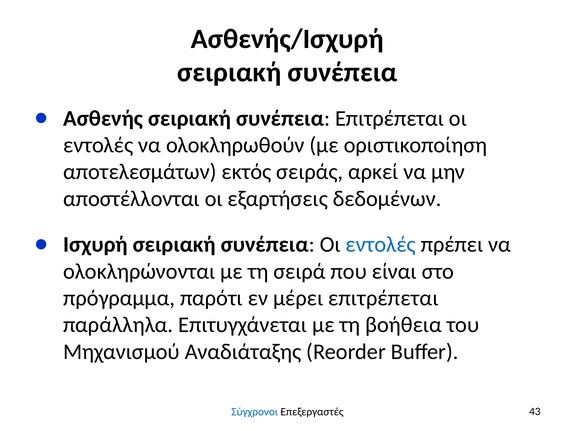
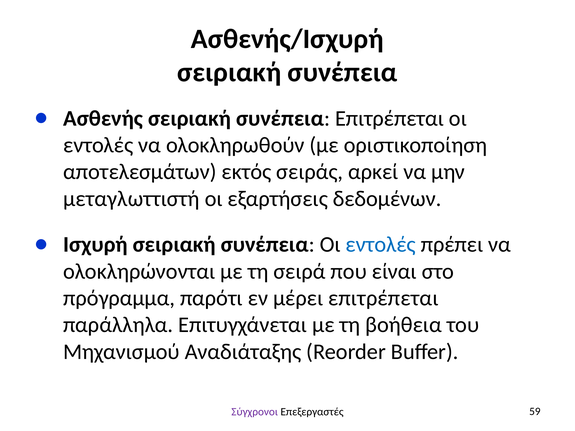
αποστέλλονται: αποστέλλονται -> μεταγλωττιστή
Σύγχρονοι colour: blue -> purple
43: 43 -> 59
